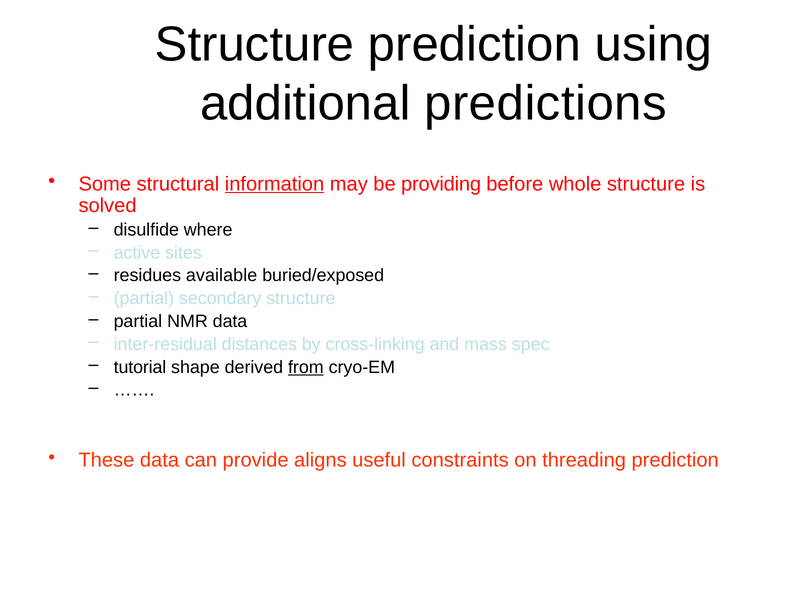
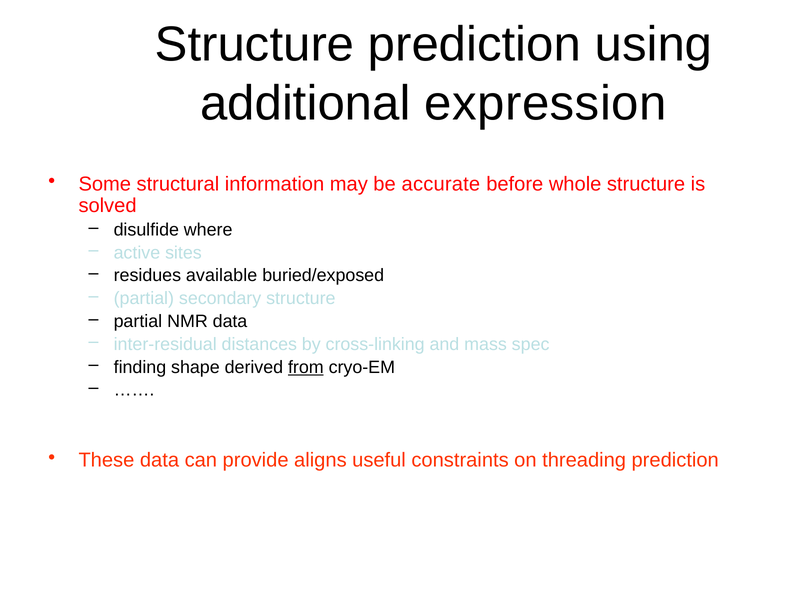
predictions: predictions -> expression
information underline: present -> none
providing: providing -> accurate
tutorial: tutorial -> finding
